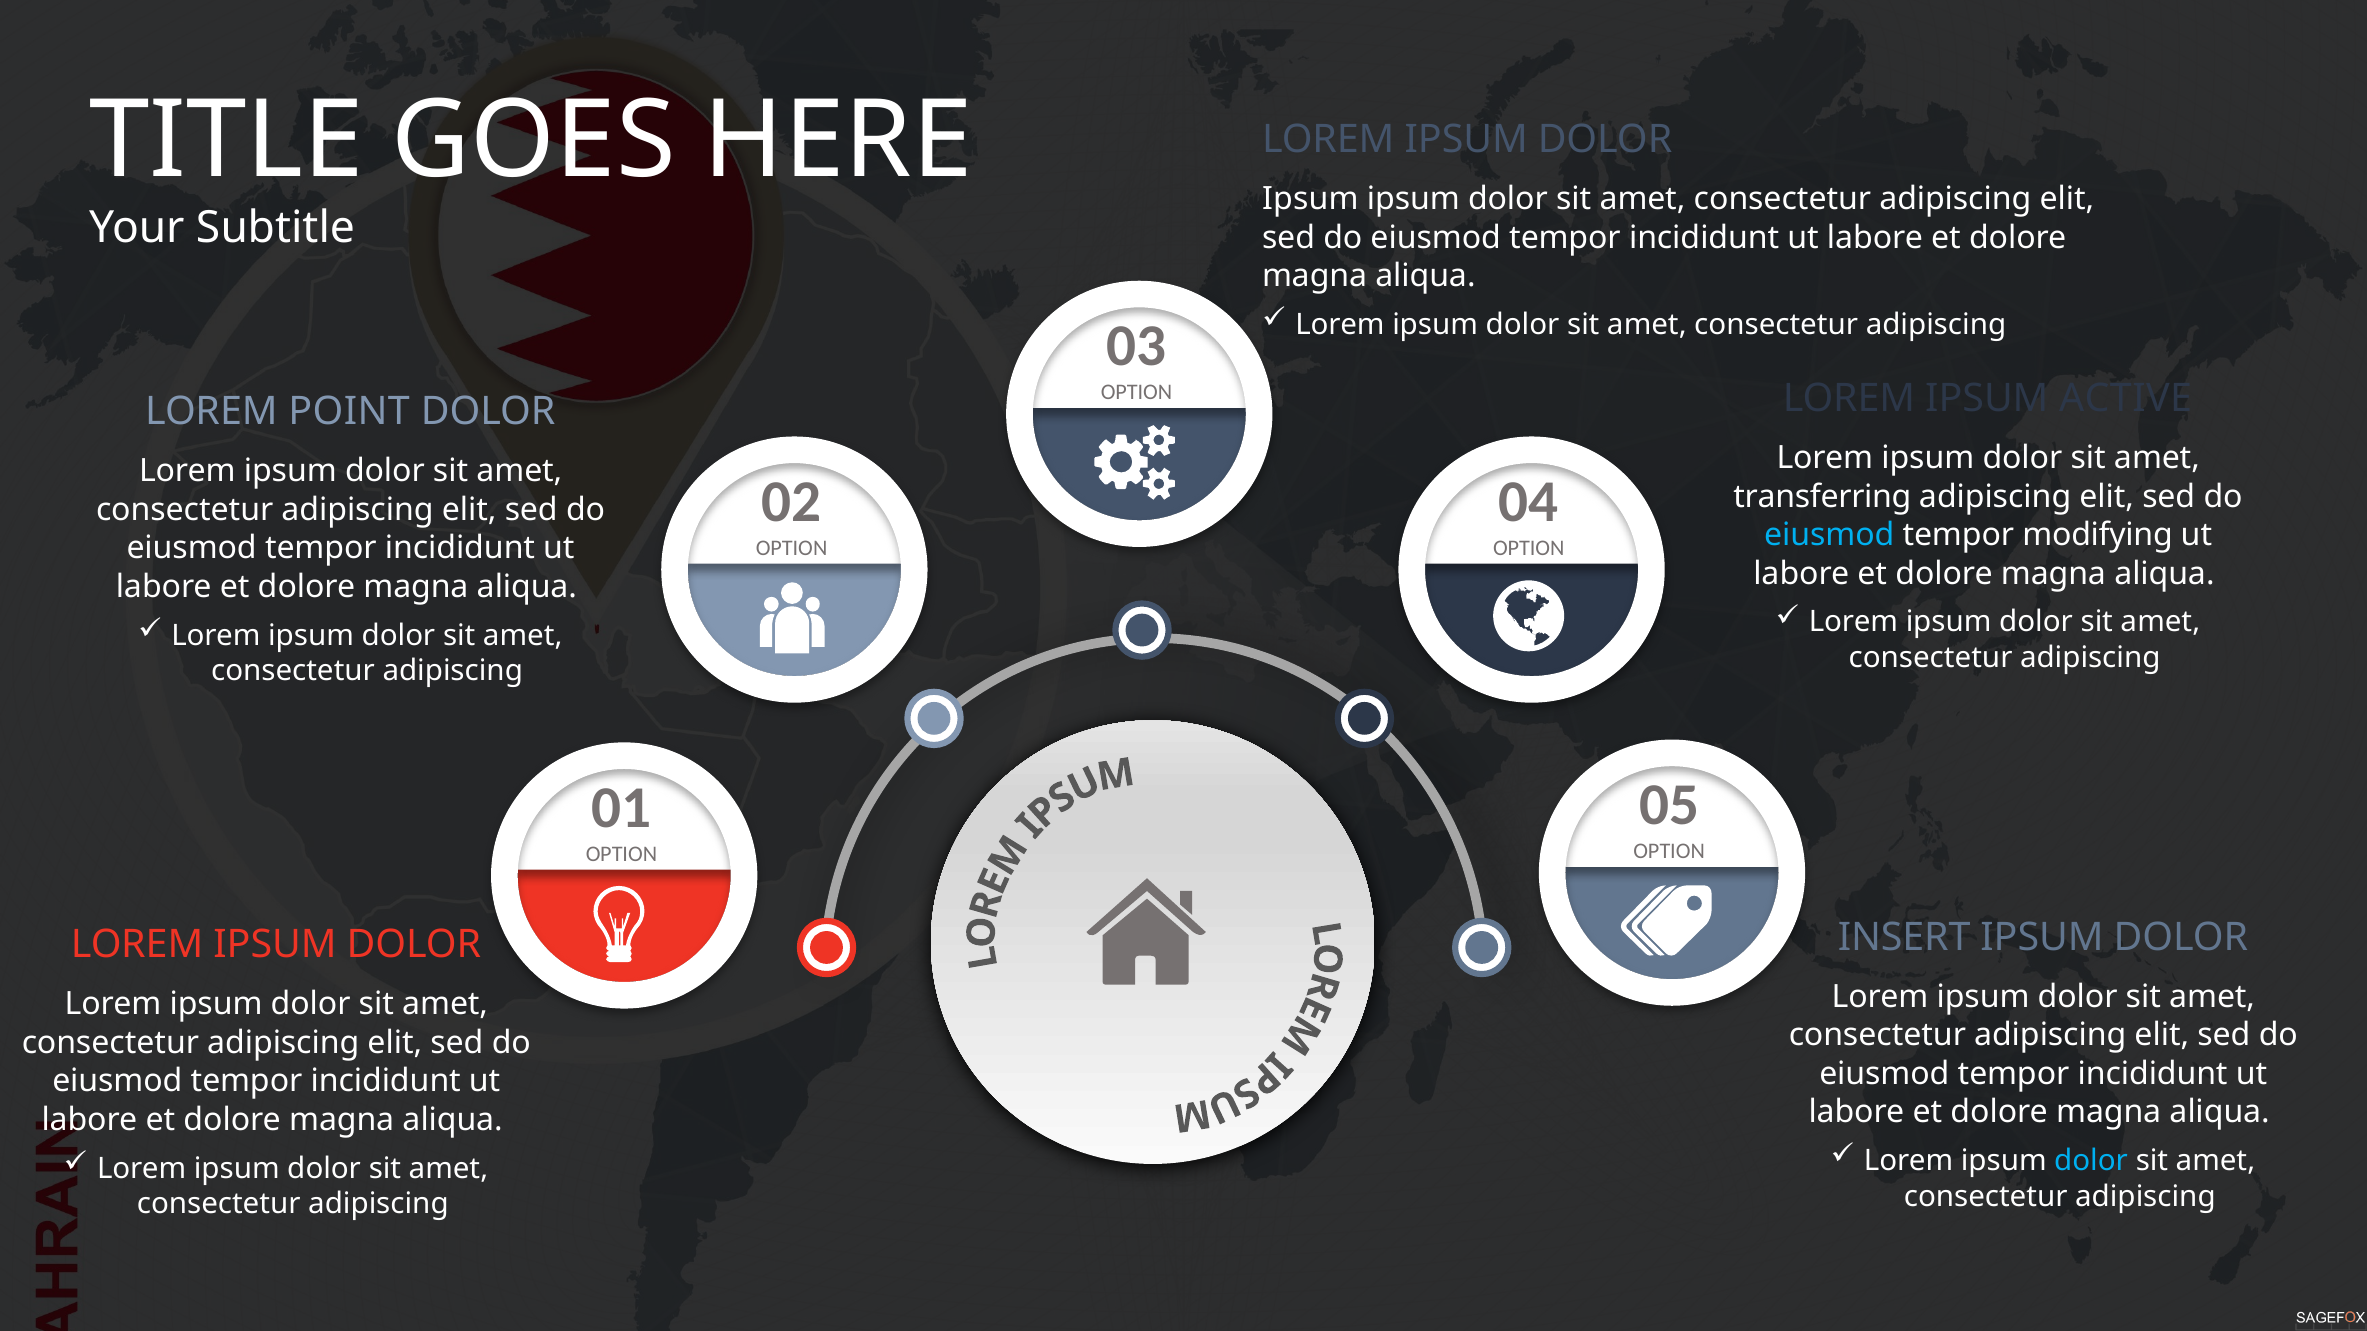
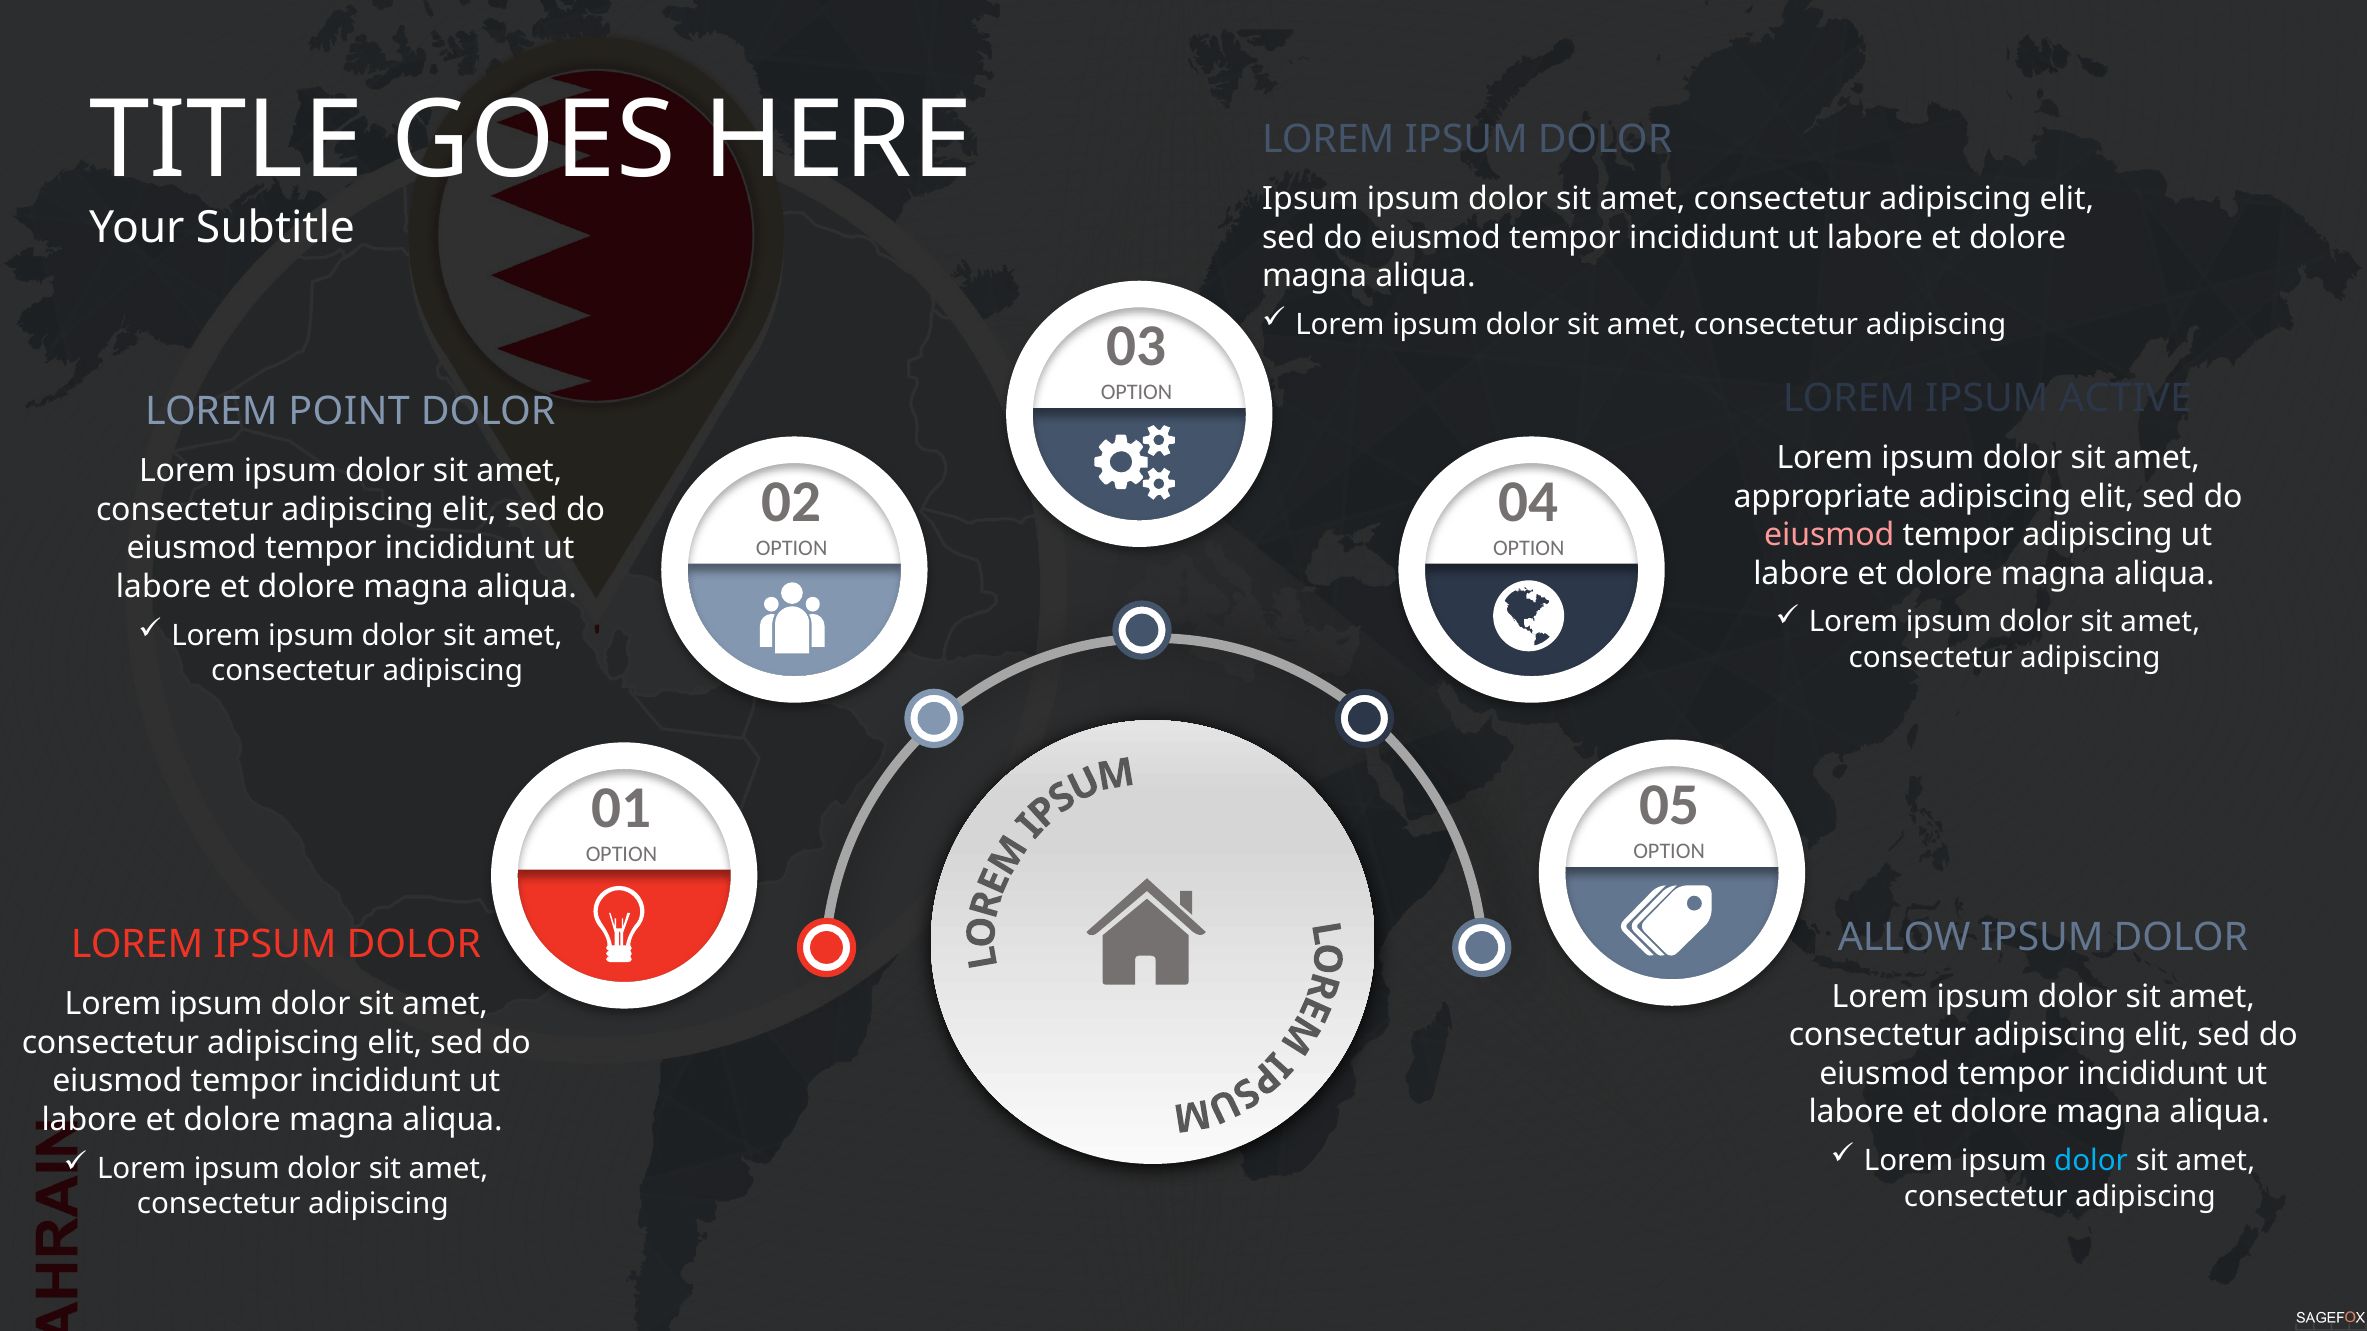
transferring: transferring -> appropriate
eiusmod at (1829, 535) colour: light blue -> pink
tempor modifying: modifying -> adipiscing
INSERT: INSERT -> ALLOW
